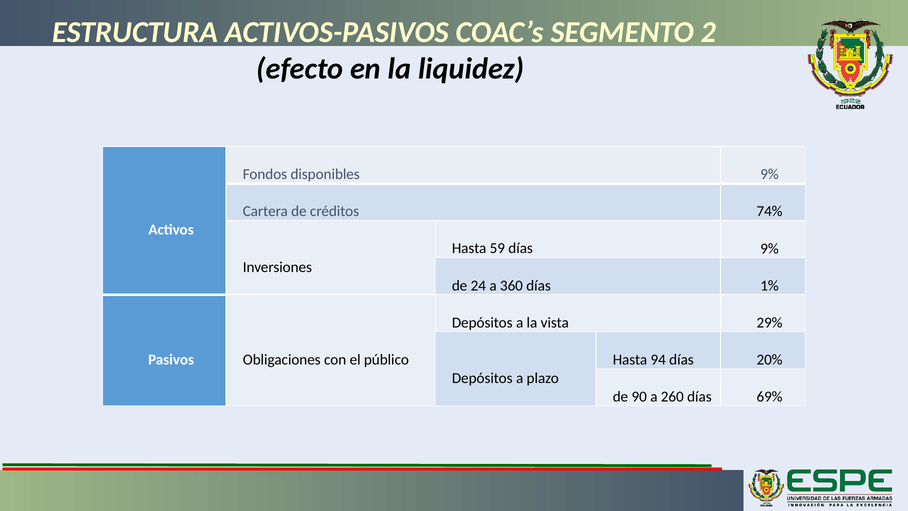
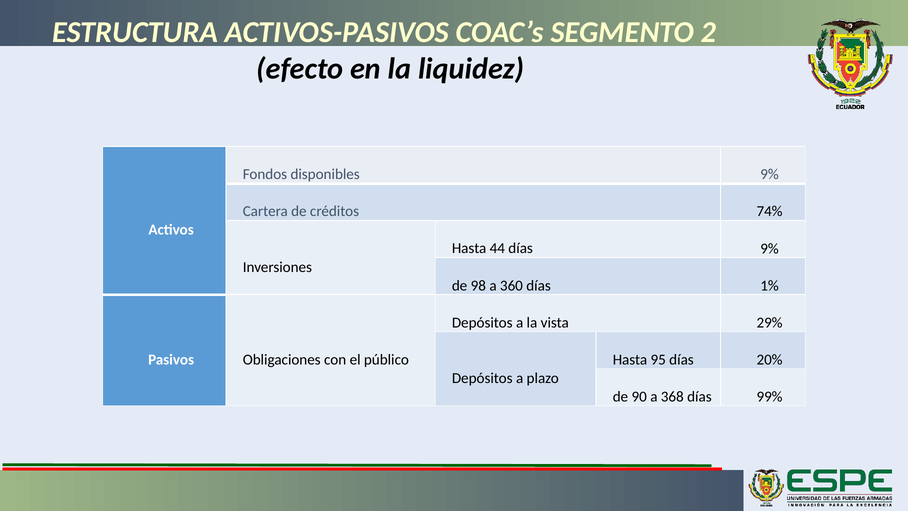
59: 59 -> 44
24: 24 -> 98
94: 94 -> 95
260: 260 -> 368
69%: 69% -> 99%
